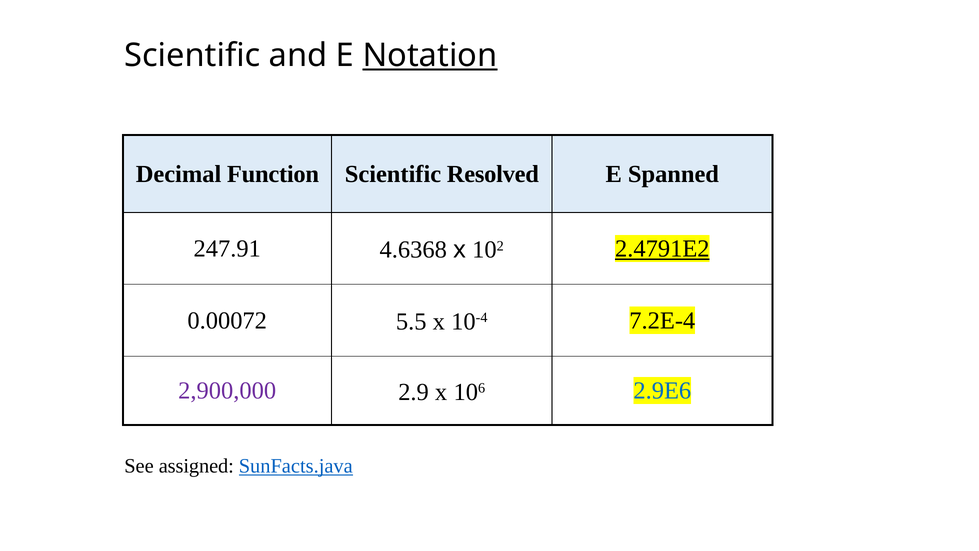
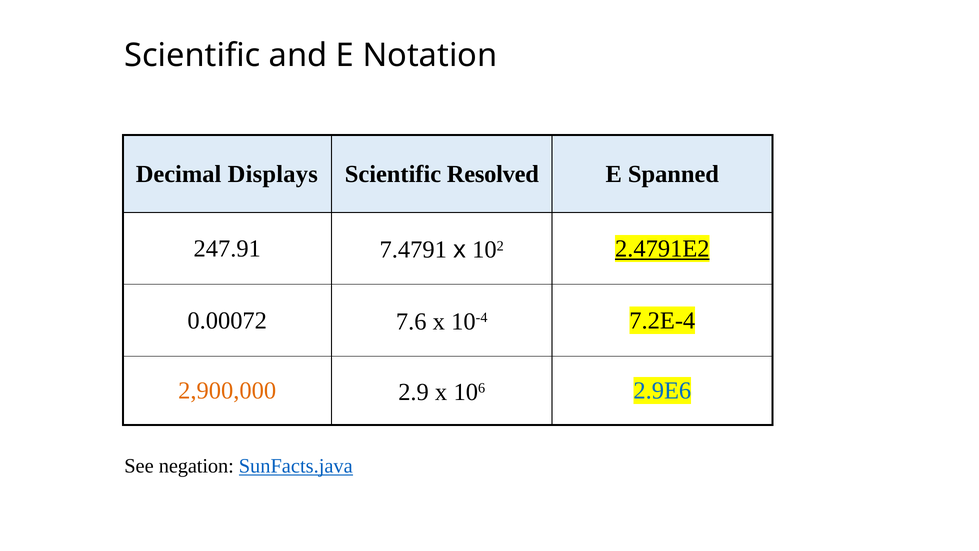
Notation underline: present -> none
Function: Function -> Displays
4.6368: 4.6368 -> 7.4791
5.5: 5.5 -> 7.6
2,900,000 colour: purple -> orange
assigned: assigned -> negation
